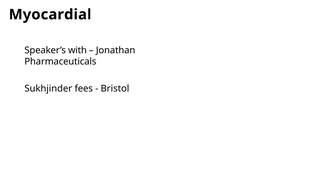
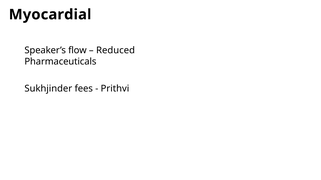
with: with -> flow
Jonathan: Jonathan -> Reduced
Bristol: Bristol -> Prithvi
